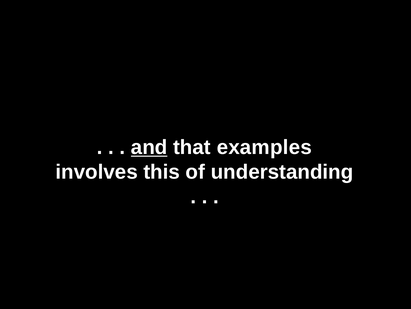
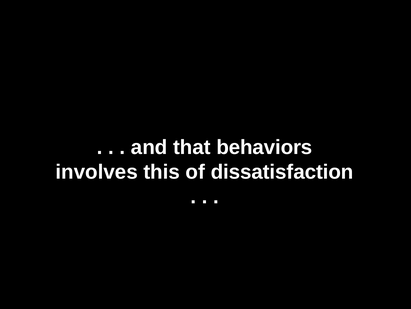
and underline: present -> none
examples: examples -> behaviors
understanding: understanding -> dissatisfaction
